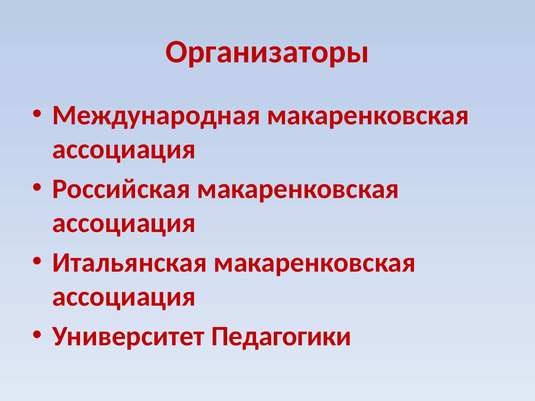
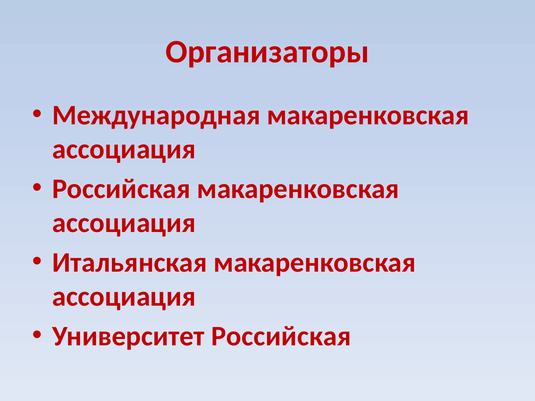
Университет Педагогики: Педагогики -> Российская
